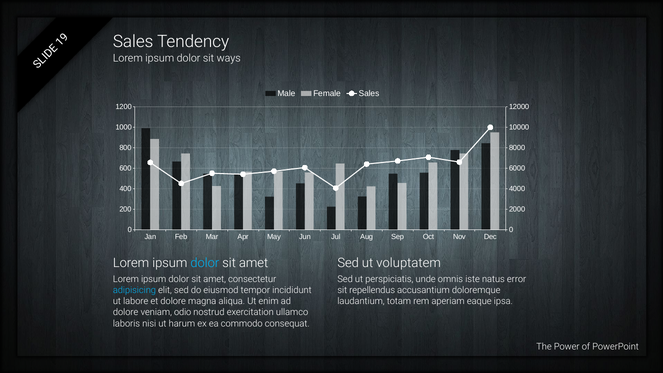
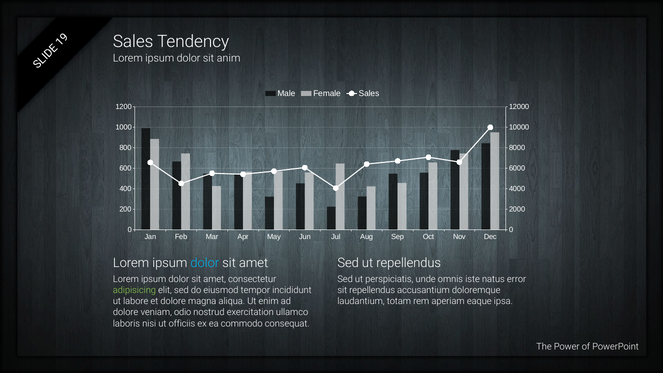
ways: ways -> anim
ut voluptatem: voluptatem -> repellendus
adipisicing colour: light blue -> light green
harum: harum -> officiis
